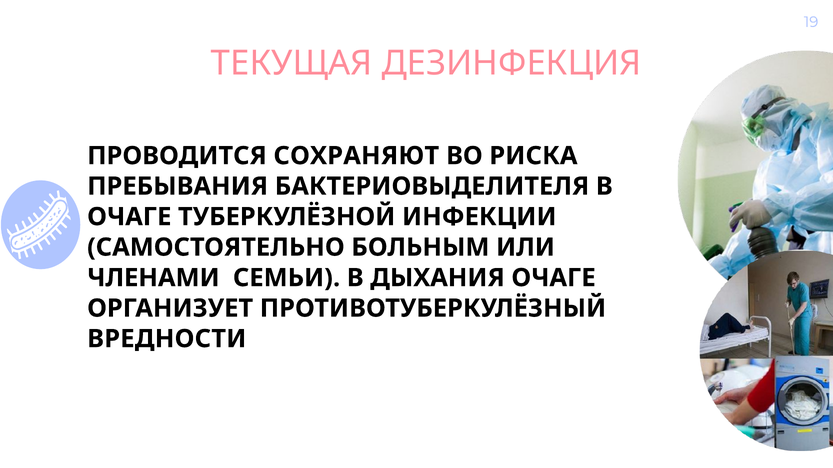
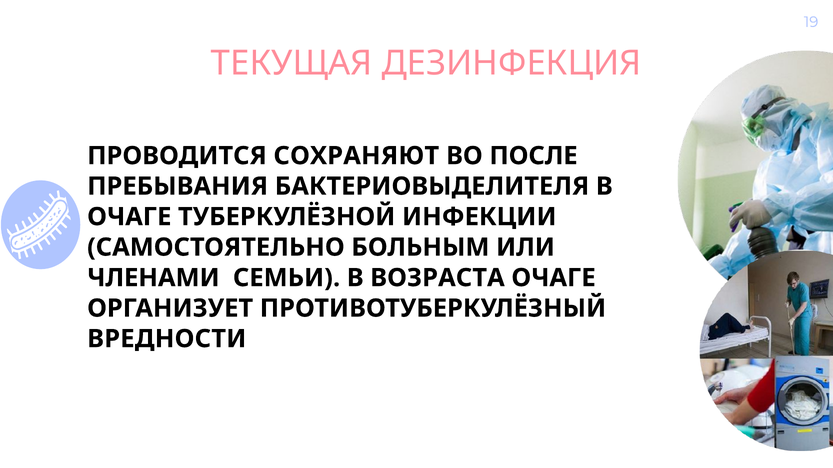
РИСКА: РИСКА -> ПОСЛЕ
ДЫХАНИЯ: ДЫХАНИЯ -> ВОЗРАСТА
